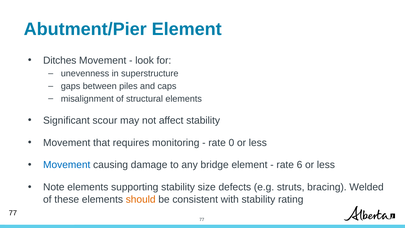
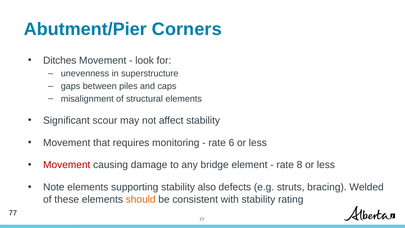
Abutment/Pier Element: Element -> Corners
0: 0 -> 6
Movement at (67, 165) colour: blue -> red
6: 6 -> 8
size: size -> also
